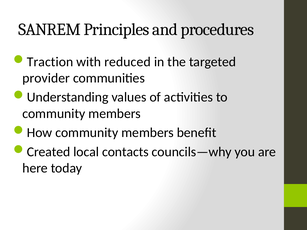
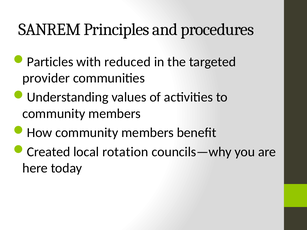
Traction: Traction -> Particles
contacts: contacts -> rotation
